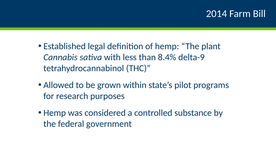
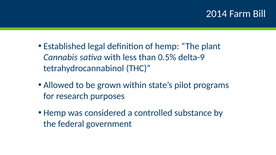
8.4%: 8.4% -> 0.5%
